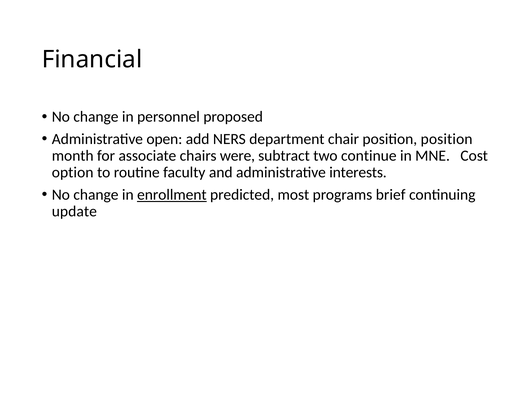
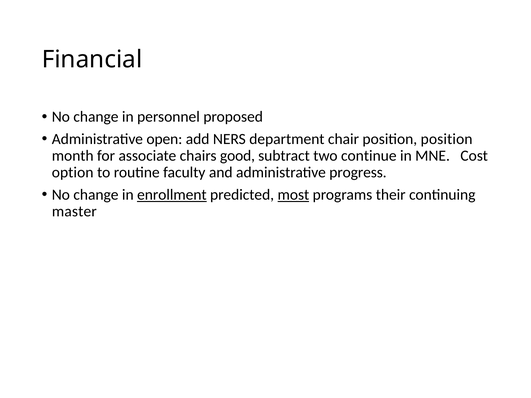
were: were -> good
interests: interests -> progress
most underline: none -> present
brief: brief -> their
update: update -> master
